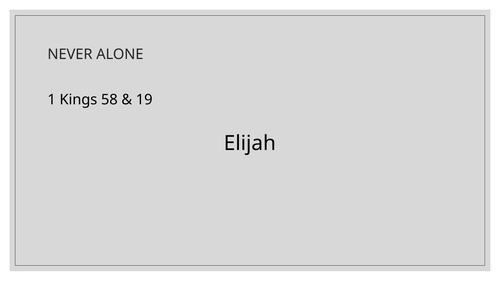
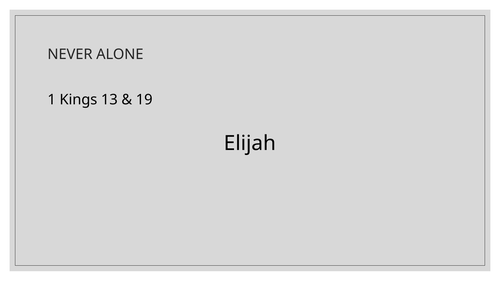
58: 58 -> 13
